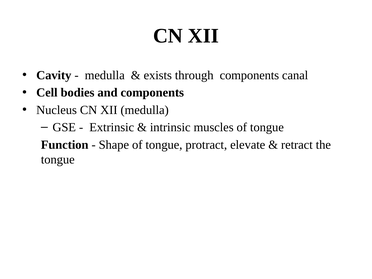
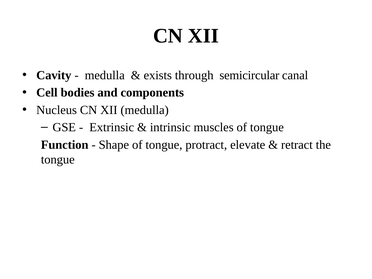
through components: components -> semicircular
